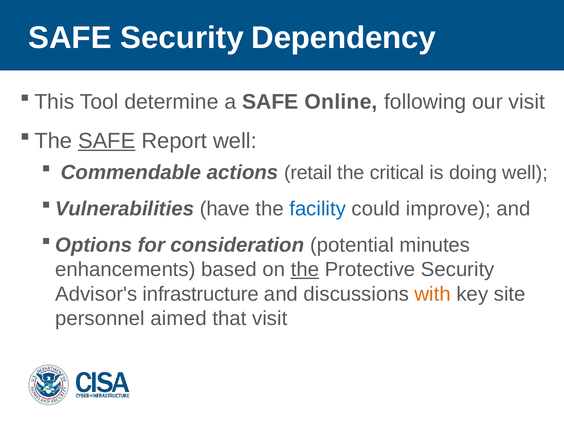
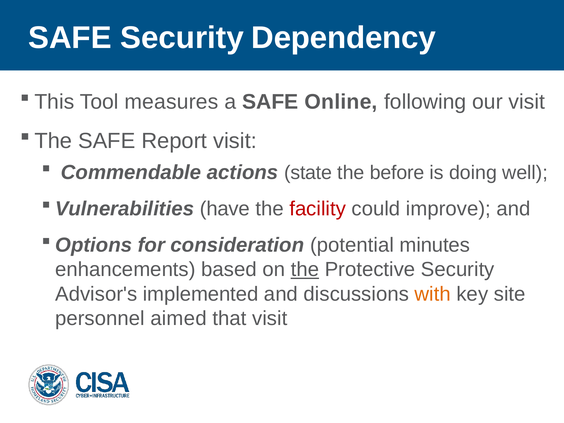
determine: determine -> measures
SAFE at (107, 141) underline: present -> none
Report well: well -> visit
retail: retail -> state
critical: critical -> before
facility colour: blue -> red
infrastructure: infrastructure -> implemented
